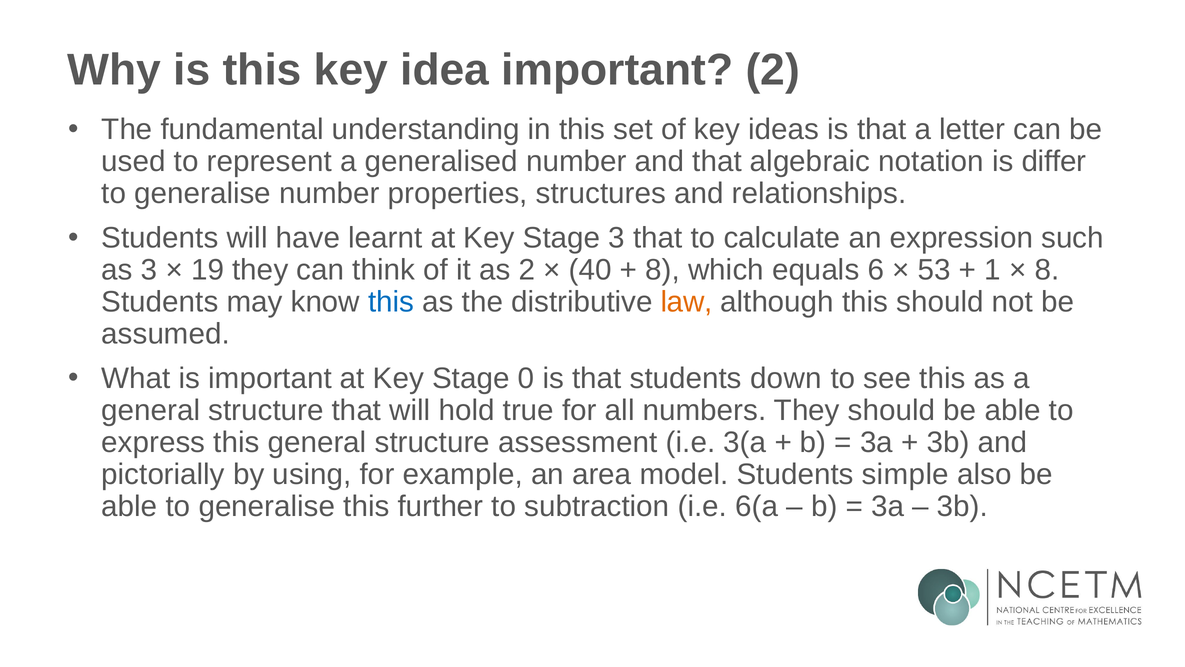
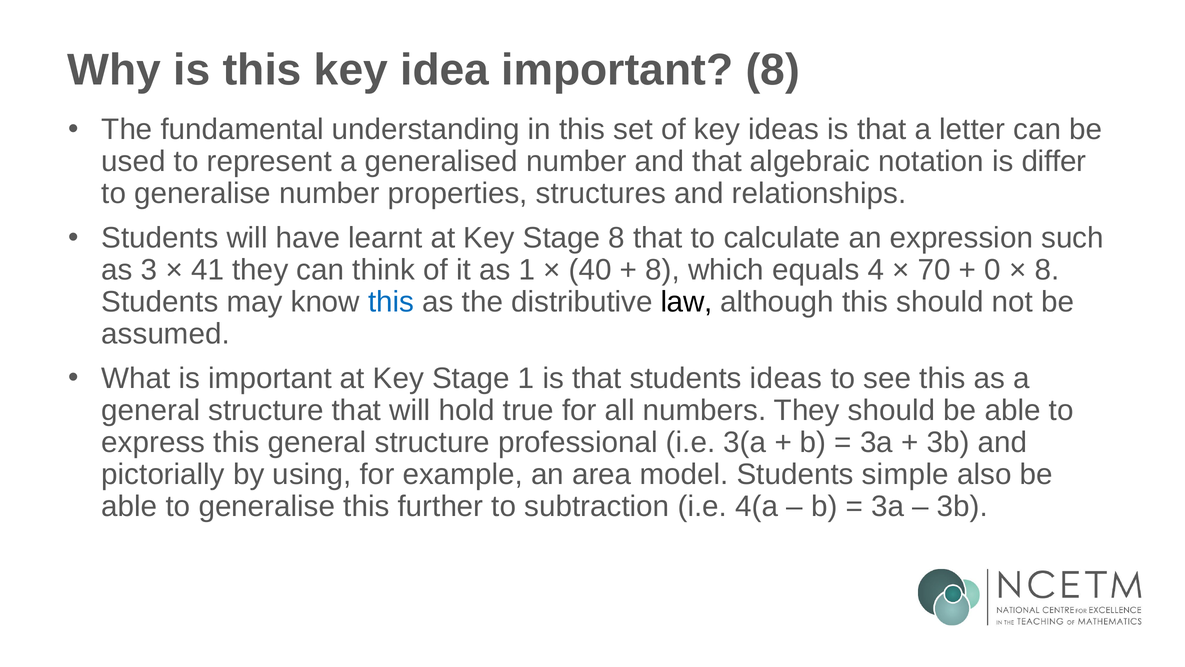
important 2: 2 -> 8
Stage 3: 3 -> 8
19: 19 -> 41
as 2: 2 -> 1
6: 6 -> 4
53: 53 -> 70
1: 1 -> 0
law colour: orange -> black
Stage 0: 0 -> 1
students down: down -> ideas
assessment: assessment -> professional
6(a: 6(a -> 4(a
